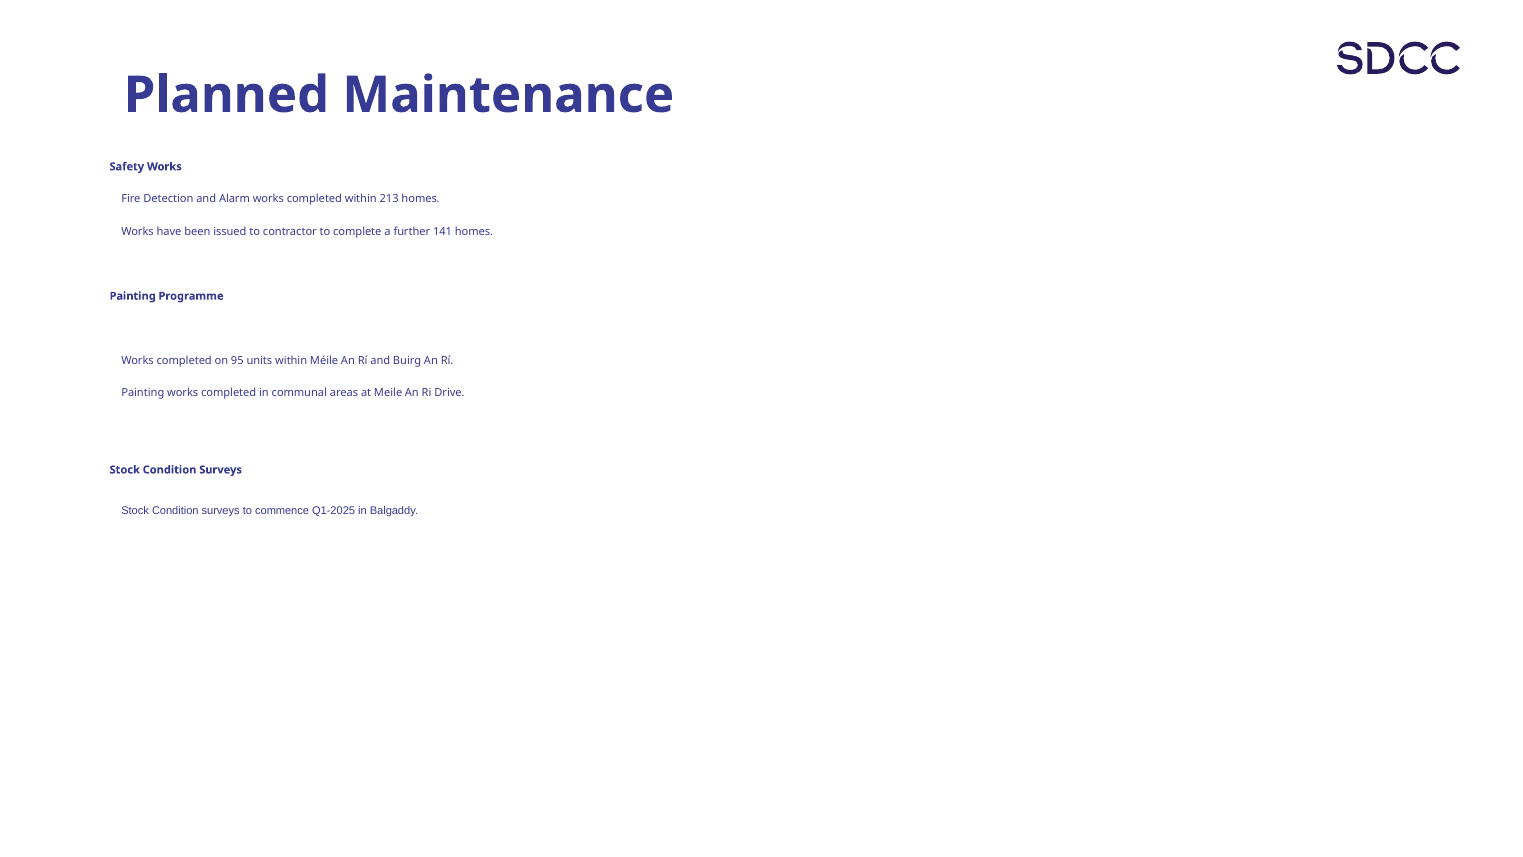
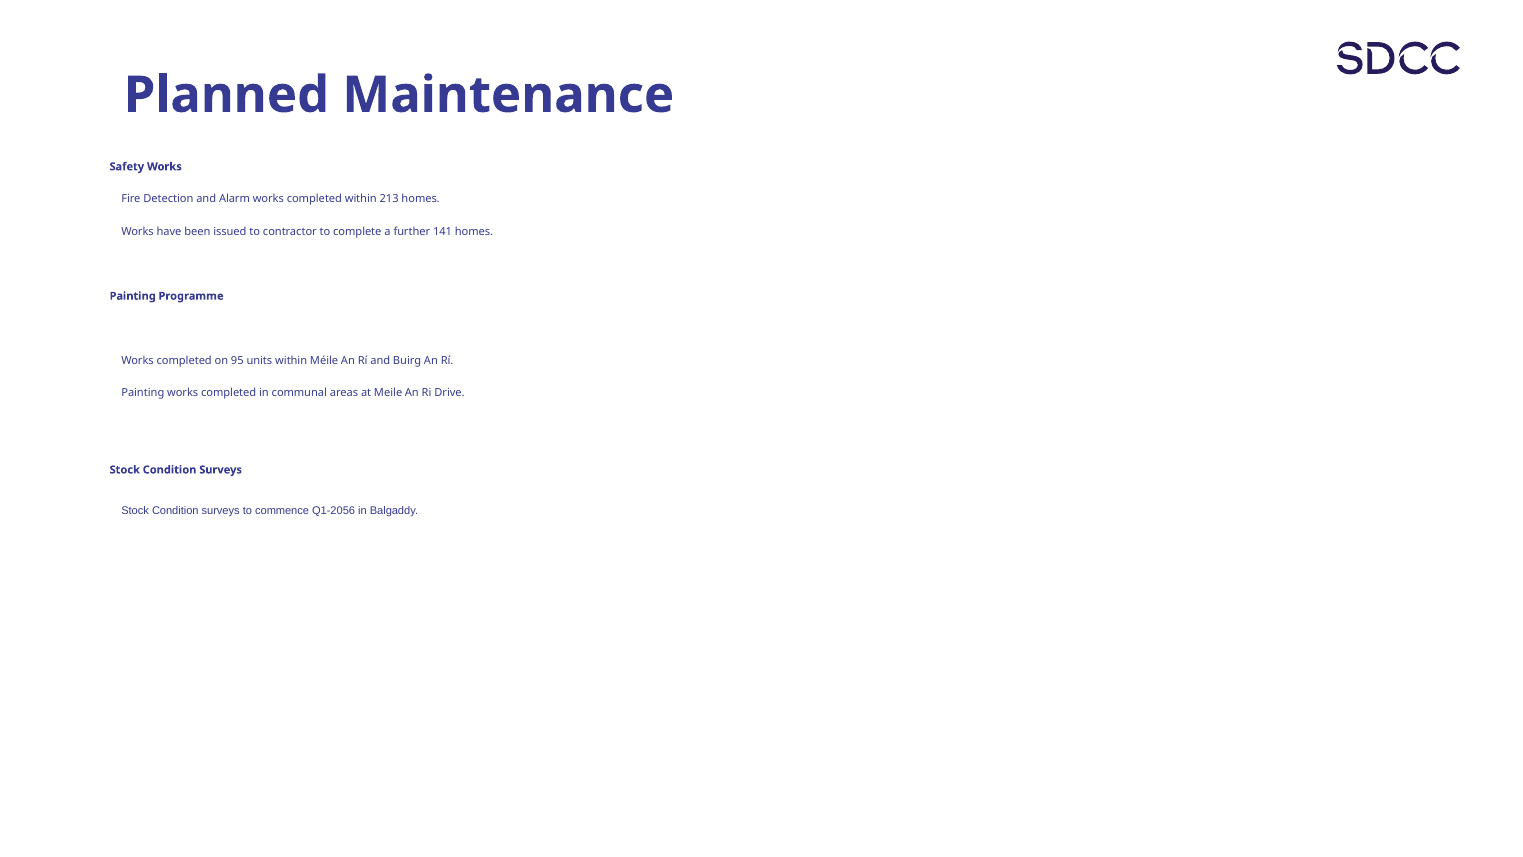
Q1-2025: Q1-2025 -> Q1-2056
